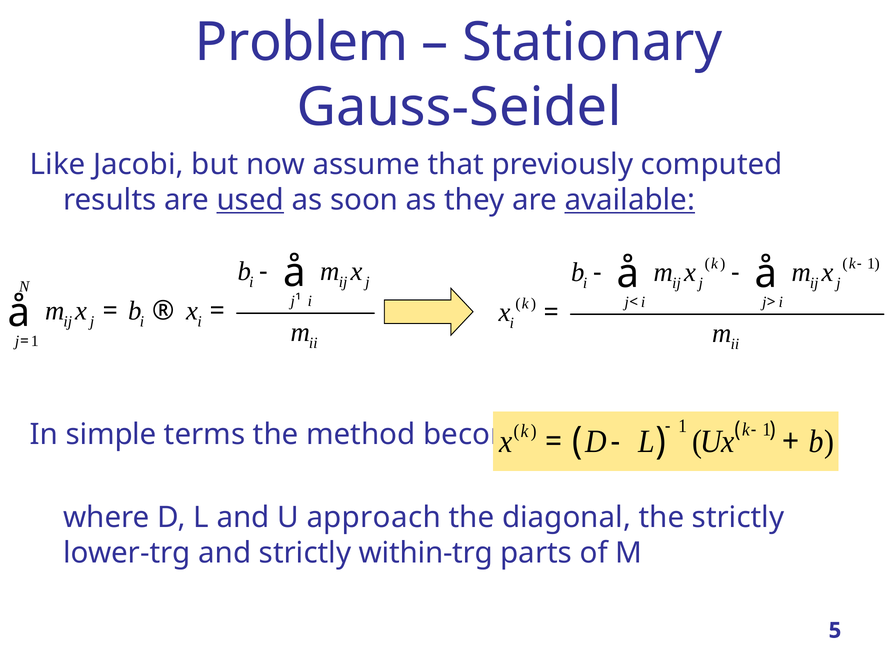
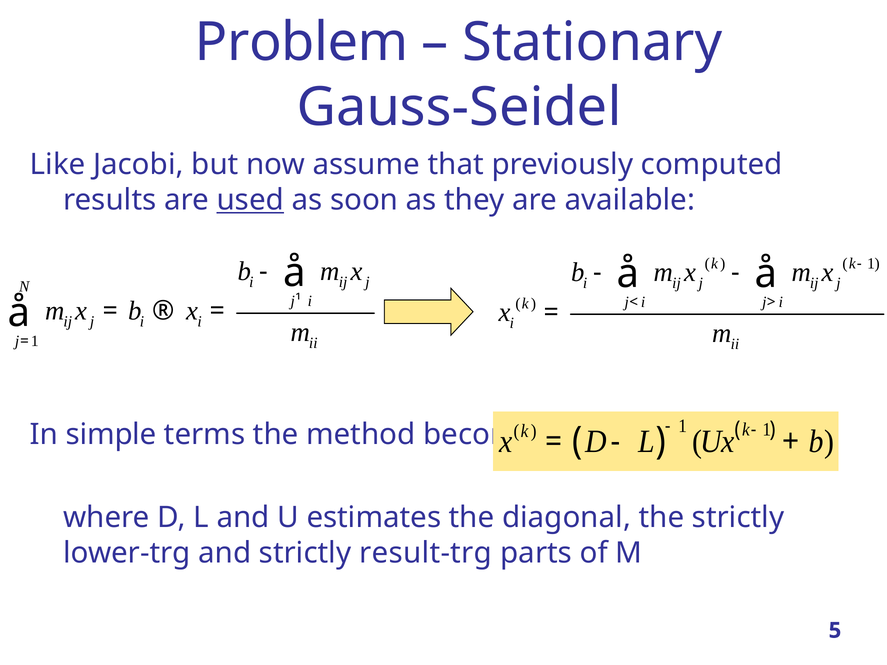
available underline: present -> none
approach: approach -> estimates
within-trg: within-trg -> result-trg
